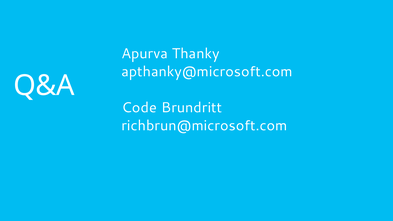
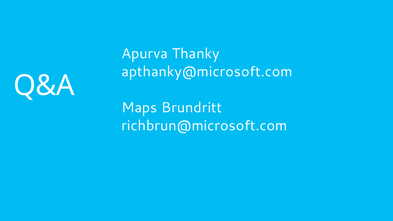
Code: Code -> Maps
